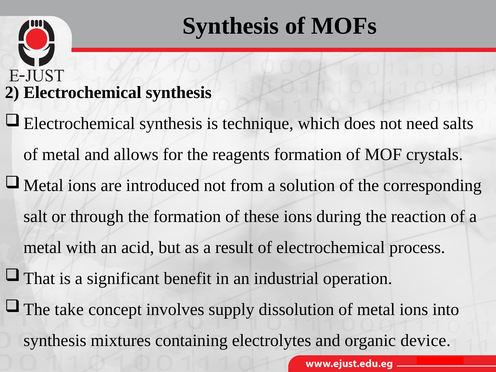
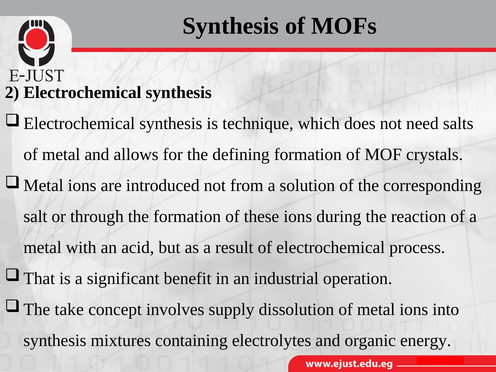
reagents: reagents -> defining
device: device -> energy
